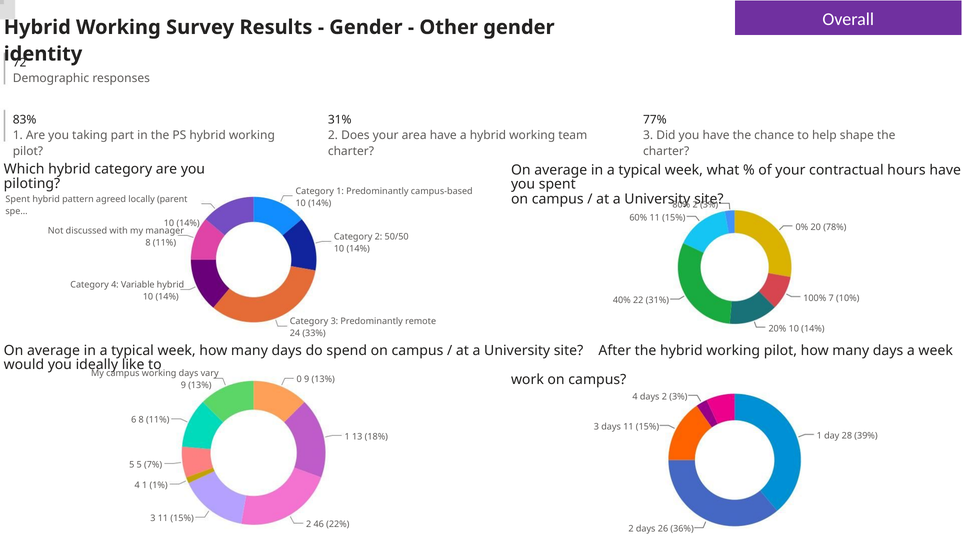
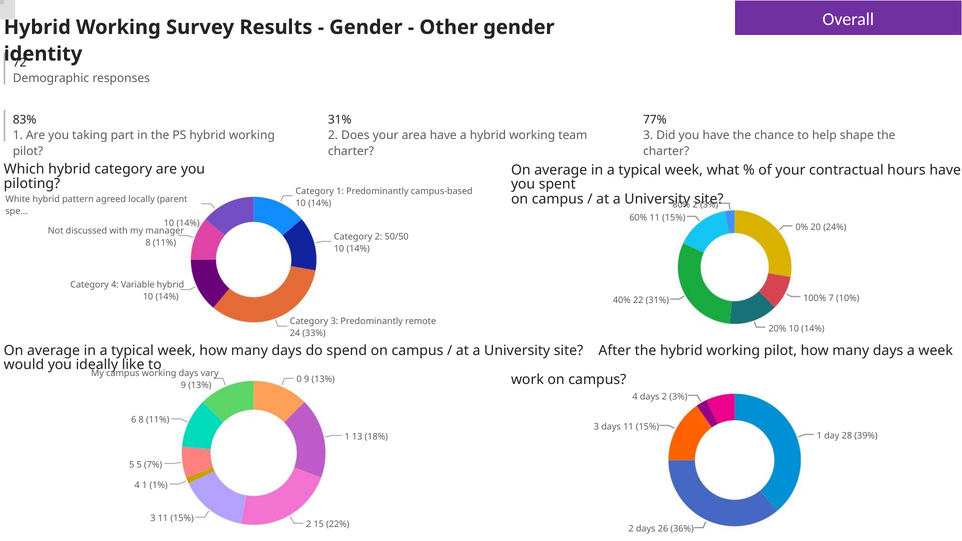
Spent at (18, 199): Spent -> White
78%: 78% -> 24%
46: 46 -> 15
